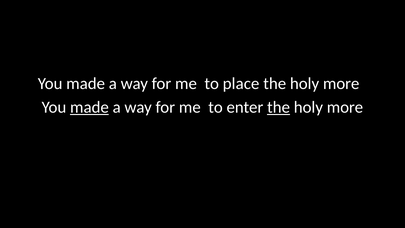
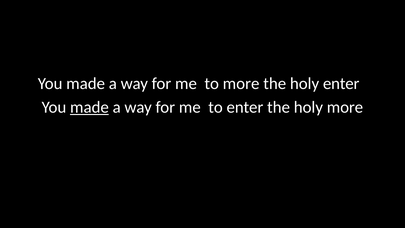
to place: place -> more
more at (341, 84): more -> enter
the at (279, 107) underline: present -> none
